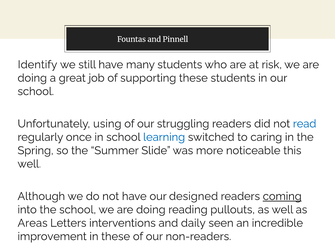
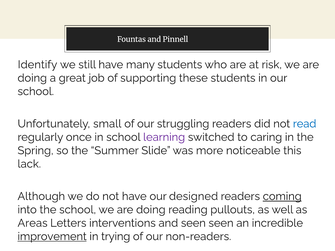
using: using -> small
learning colour: blue -> purple
well at (29, 164): well -> lack
and daily: daily -> seen
improvement underline: none -> present
in these: these -> trying
